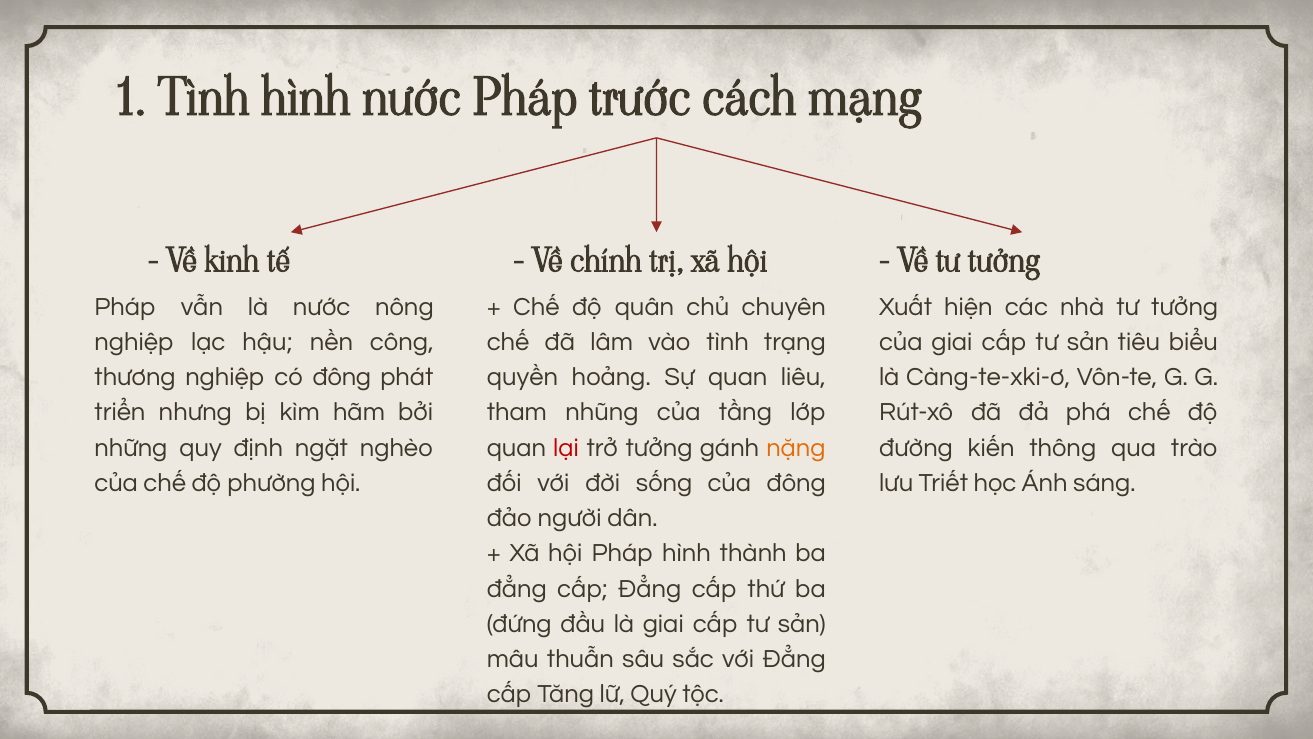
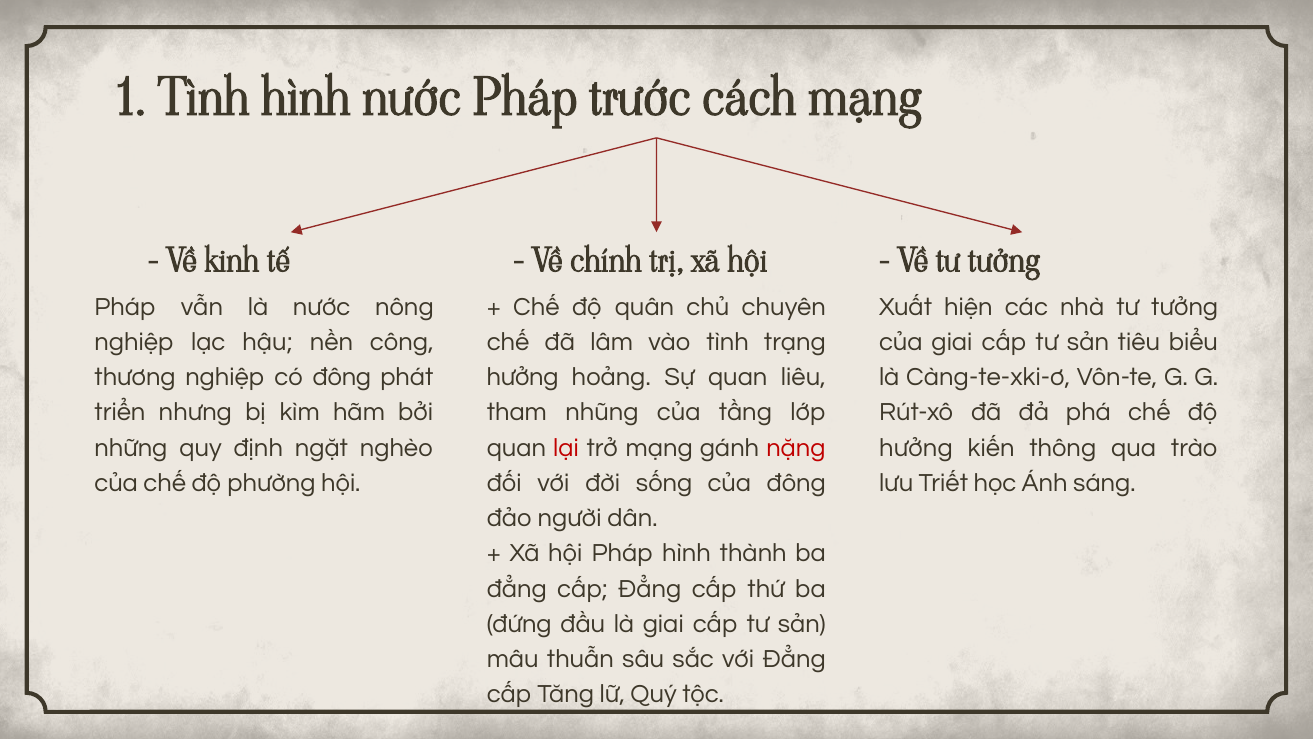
quyền at (522, 377): quyền -> hưởng
trở tưởng: tưởng -> mạng
nặng colour: orange -> red
đường at (916, 447): đường -> hưởng
